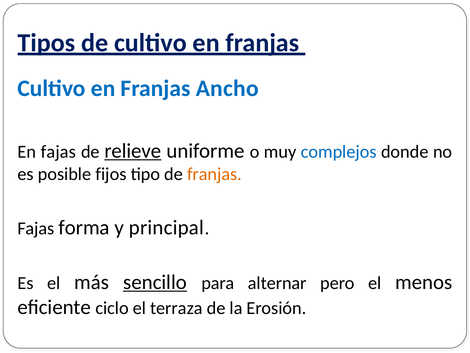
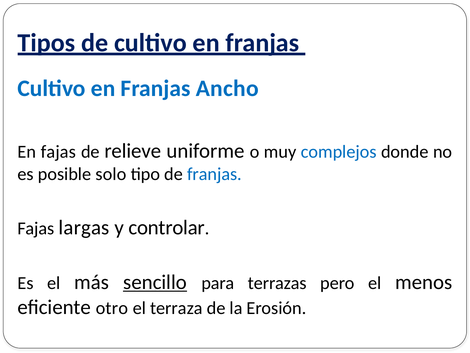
relieve underline: present -> none
fijos: fijos -> solo
franjas at (214, 174) colour: orange -> blue
forma: forma -> largas
principal: principal -> controlar
alternar: alternar -> terrazas
ciclo: ciclo -> otro
